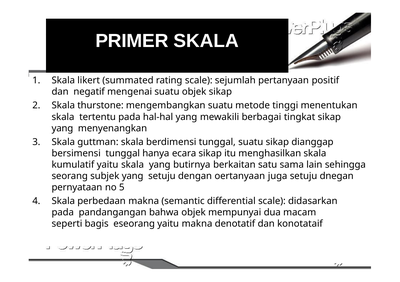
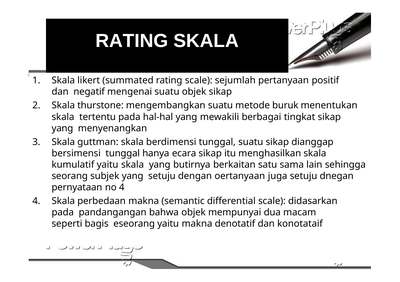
PRIMER at (132, 41): PRIMER -> RATING
tinggi: tinggi -> buruk
no 5: 5 -> 4
